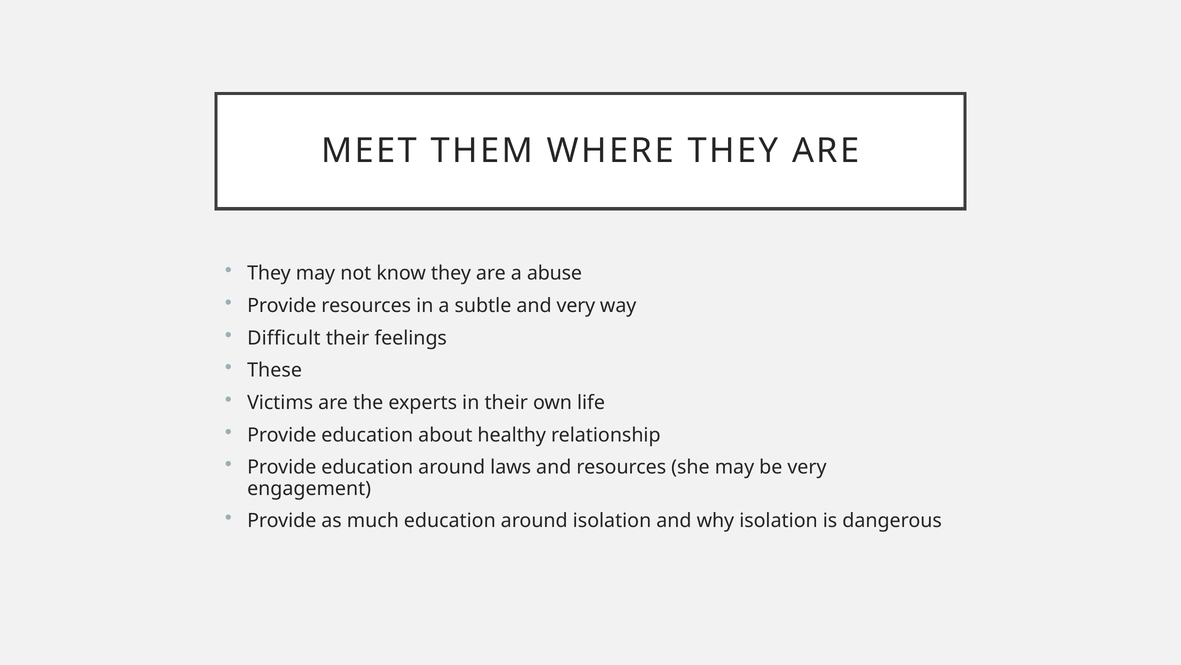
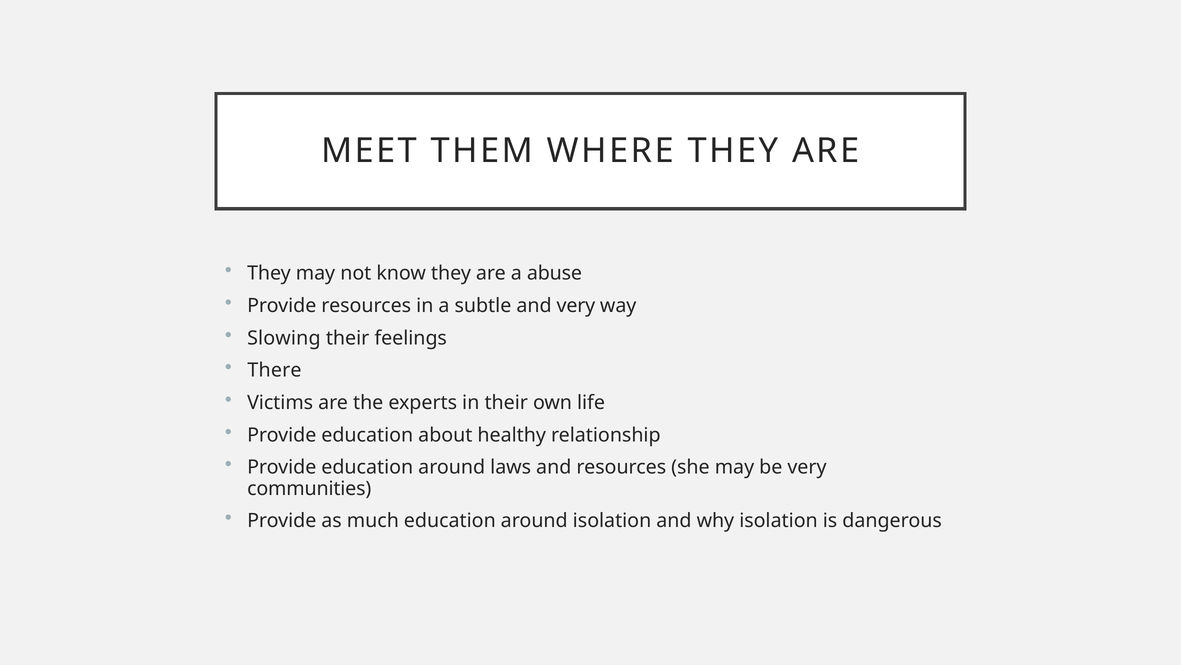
Difficult: Difficult -> Slowing
These: These -> There
engagement: engagement -> communities
